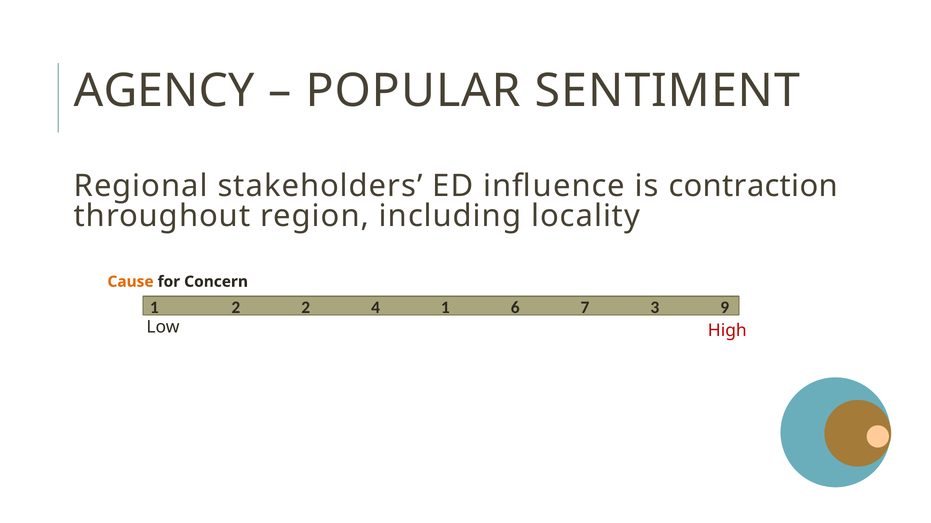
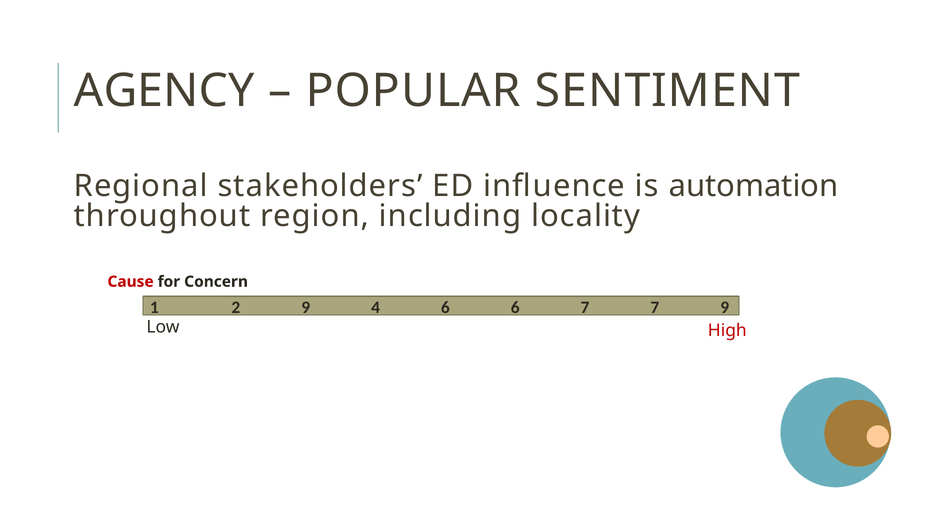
contraction: contraction -> automation
Cause colour: orange -> red
2 2: 2 -> 9
4 1: 1 -> 6
7 3: 3 -> 7
